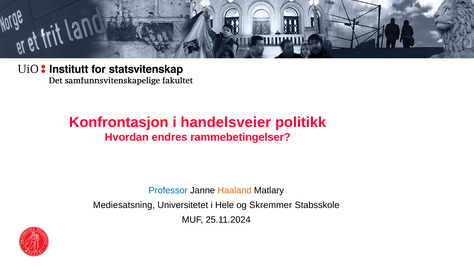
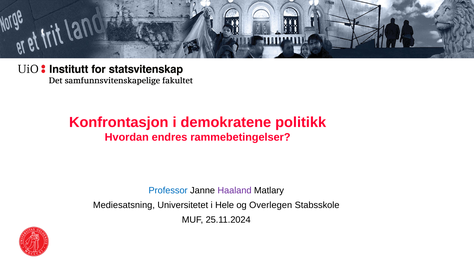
handelsveier: handelsveier -> demokratene
Haaland colour: orange -> purple
Skremmer: Skremmer -> Overlegen
